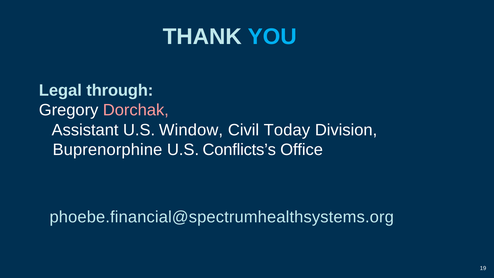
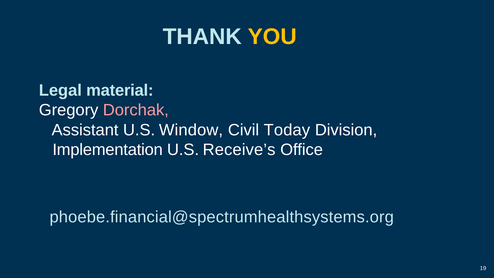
YOU colour: light blue -> yellow
through: through -> material
Buprenorphine: Buprenorphine -> Implementation
Conflicts’s: Conflicts’s -> Receive’s
